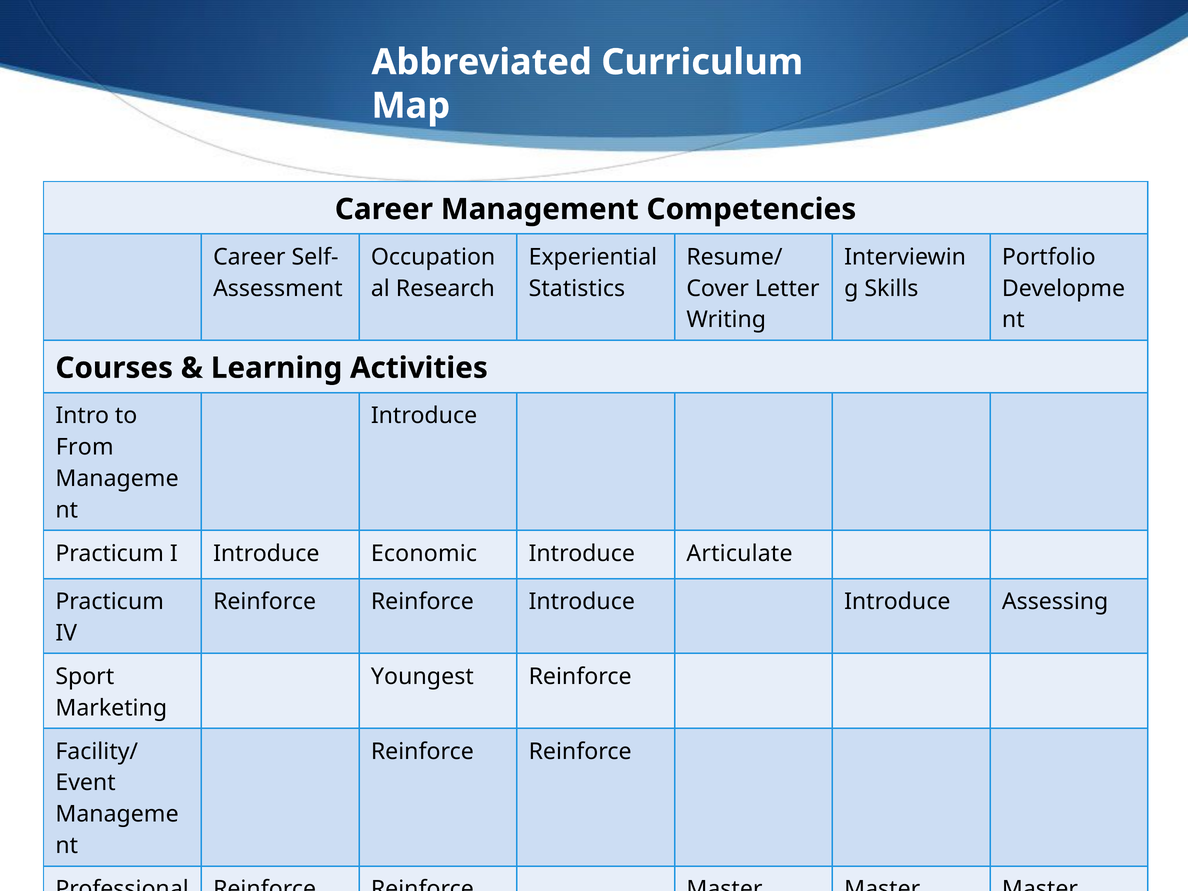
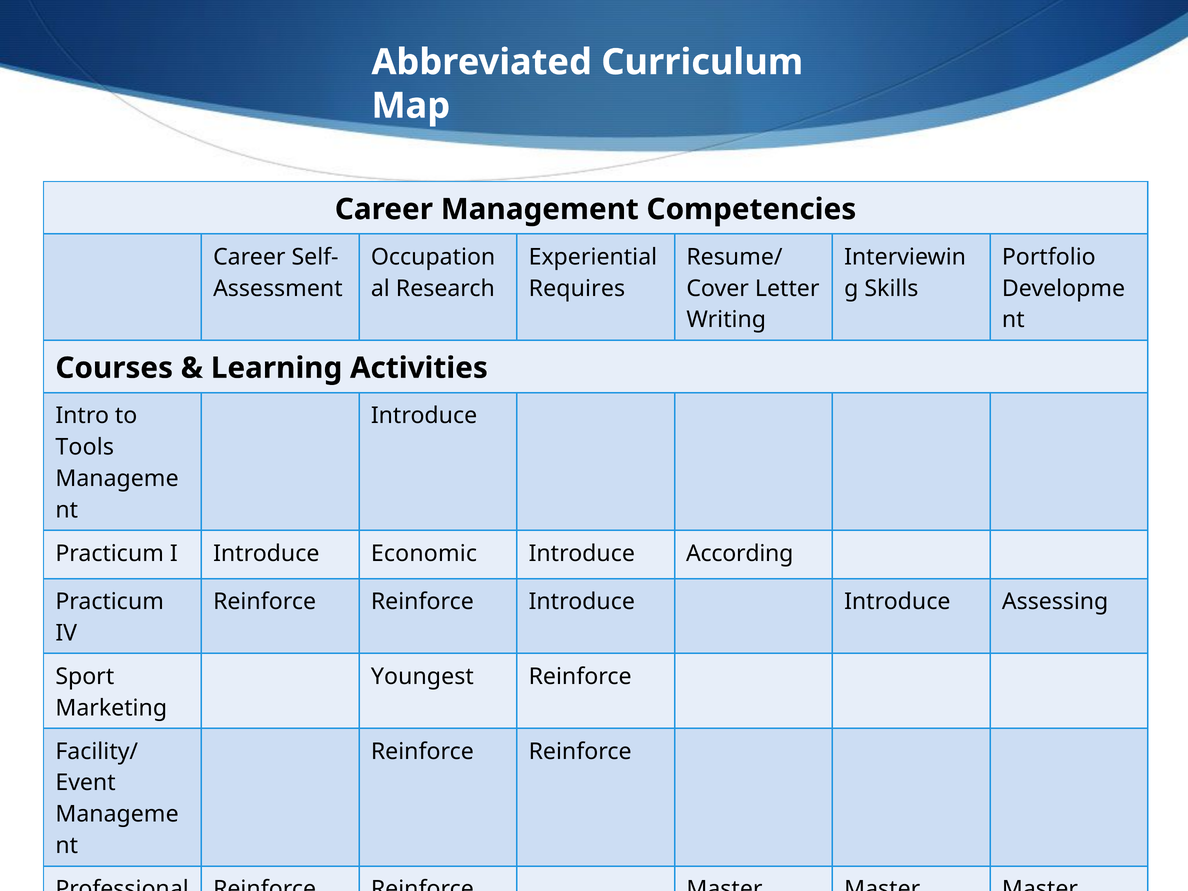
Statistics: Statistics -> Requires
From: From -> Tools
Articulate: Articulate -> According
